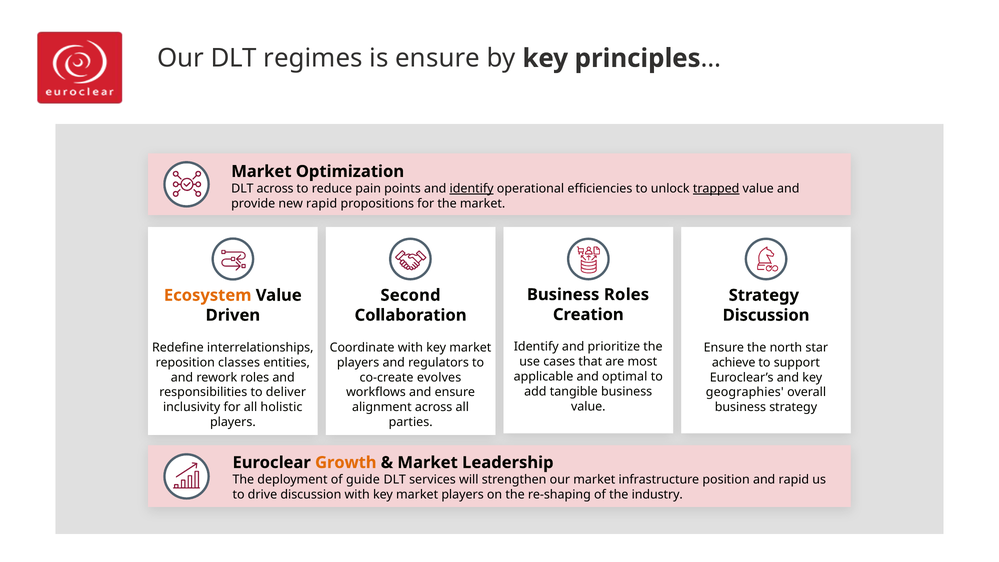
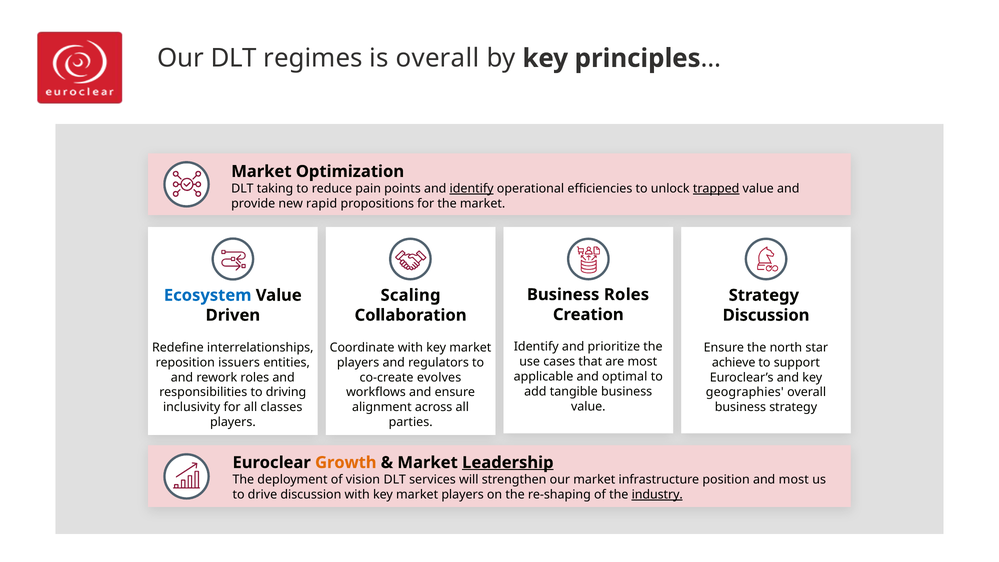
is ensure: ensure -> overall
DLT across: across -> taking
Ecosystem colour: orange -> blue
Second: Second -> Scaling
classes: classes -> issuers
deliver: deliver -> driving
holistic: holistic -> classes
Leadership underline: none -> present
guide: guide -> vision
and rapid: rapid -> most
industry underline: none -> present
